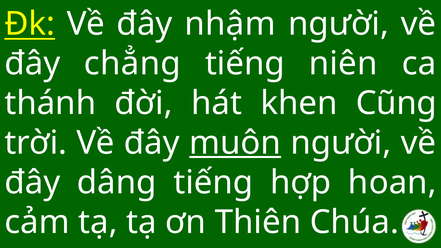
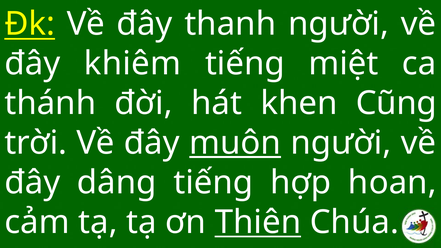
nhậm: nhậm -> thanh
chẳng: chẳng -> khiêm
niên: niên -> miệt
Thiên underline: none -> present
